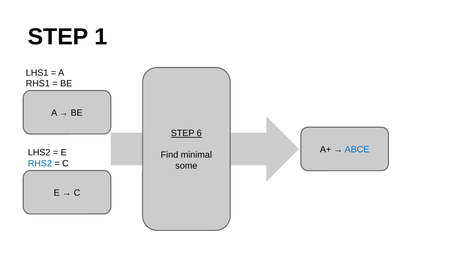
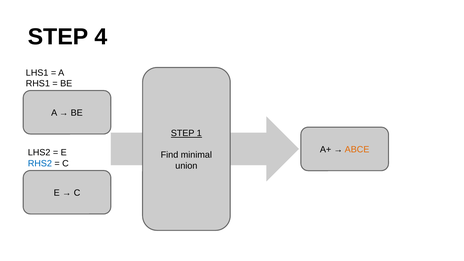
1: 1 -> 4
6: 6 -> 1
ABCE colour: blue -> orange
some: some -> union
